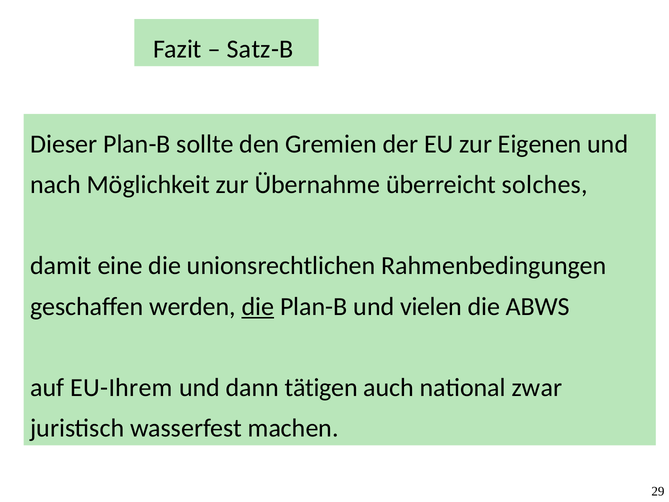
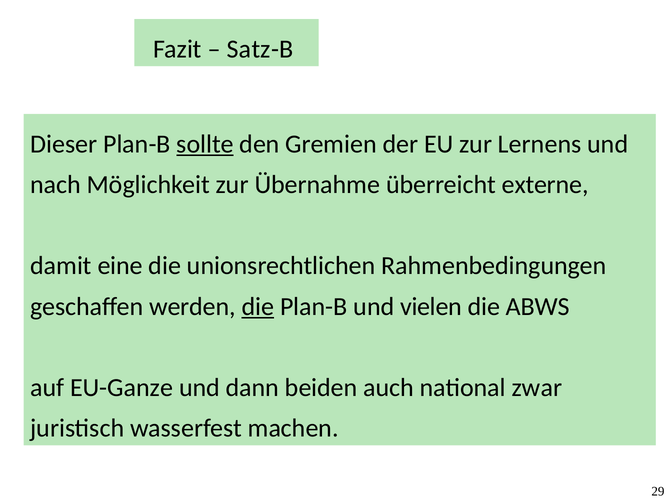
sollte underline: none -> present
Eigenen: Eigenen -> Lernens
solches: solches -> externe
EU-Ihrem: EU-Ihrem -> EU-Ganze
tätigen: tätigen -> beiden
